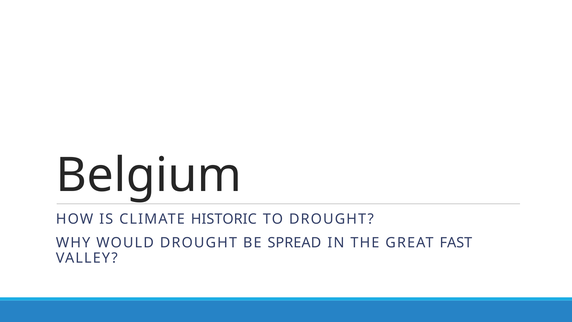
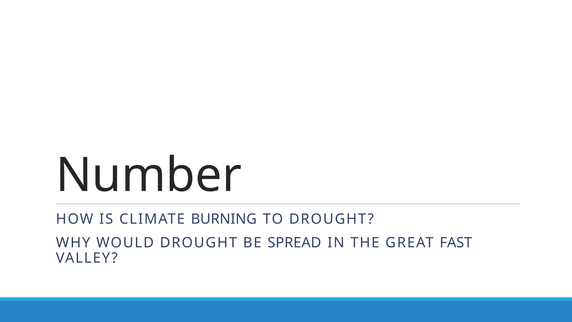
Belgium: Belgium -> Number
HISTORIC: HISTORIC -> BURNING
